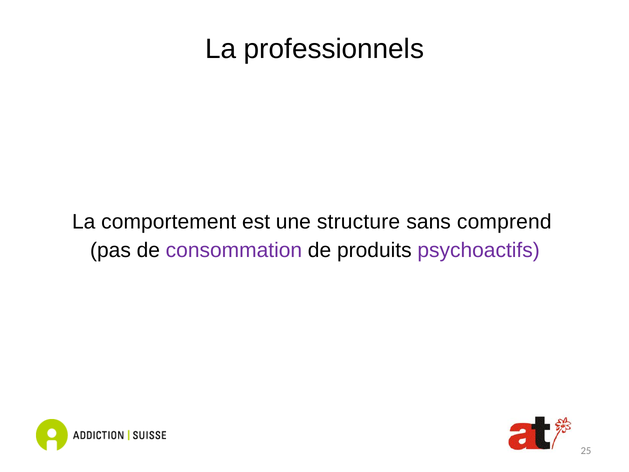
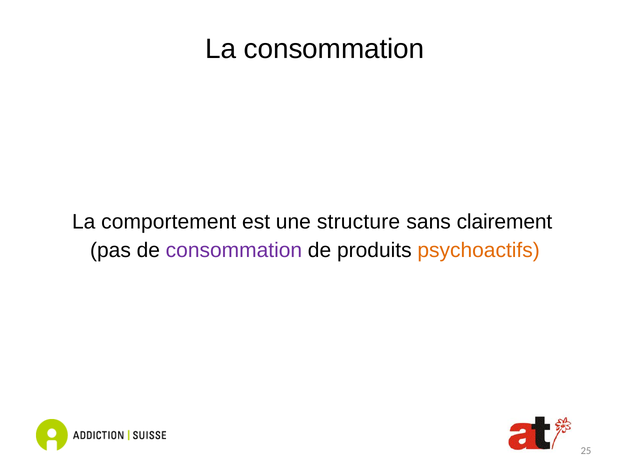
La professionnels: professionnels -> consommation
comprend: comprend -> clairement
psychoactifs colour: purple -> orange
